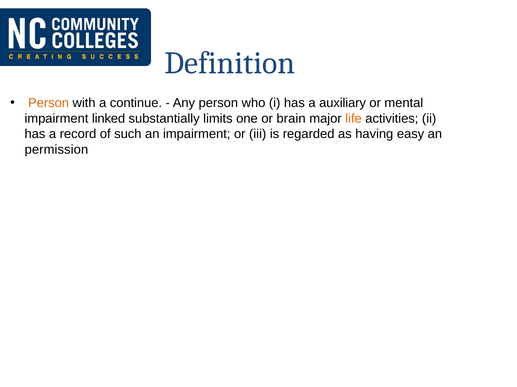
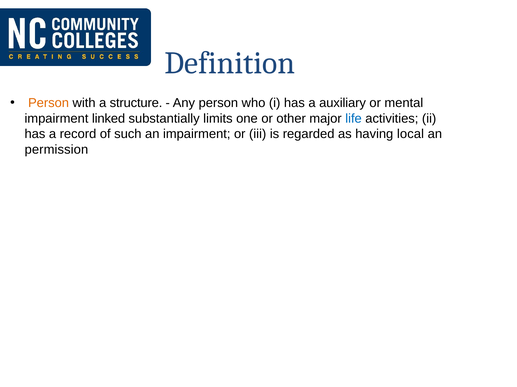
continue: continue -> structure
brain: brain -> other
life colour: orange -> blue
easy: easy -> local
